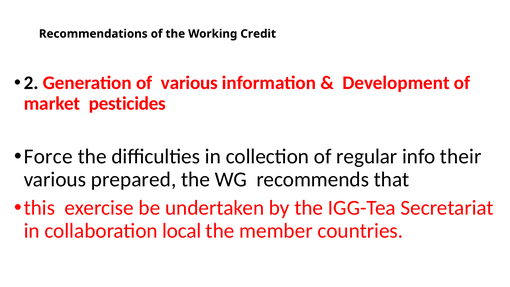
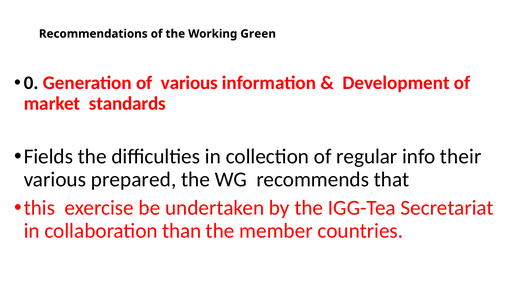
Credit: Credit -> Green
2: 2 -> 0
pesticides: pesticides -> standards
Force: Force -> Fields
local: local -> than
